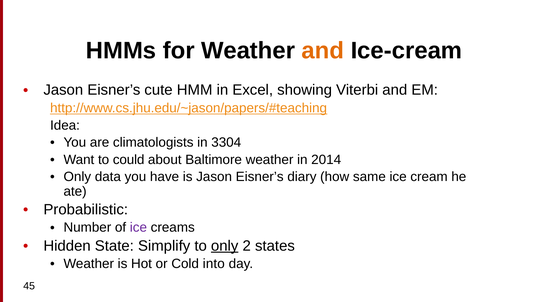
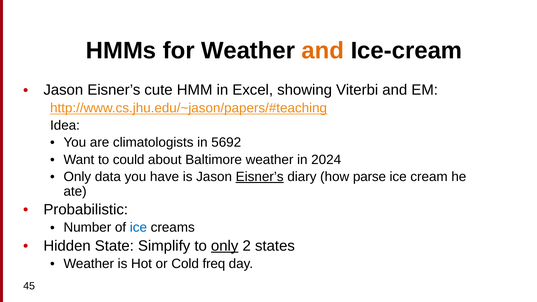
3304: 3304 -> 5692
2014: 2014 -> 2024
Eisner’s at (260, 177) underline: none -> present
same: same -> parse
ice at (138, 228) colour: purple -> blue
into: into -> freq
